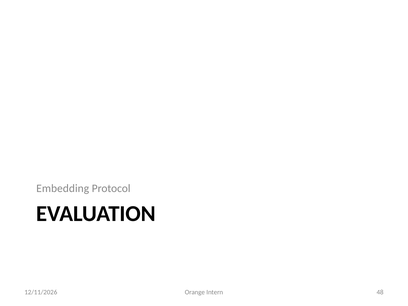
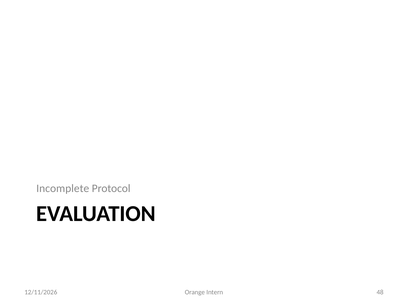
Embedding: Embedding -> Incomplete
